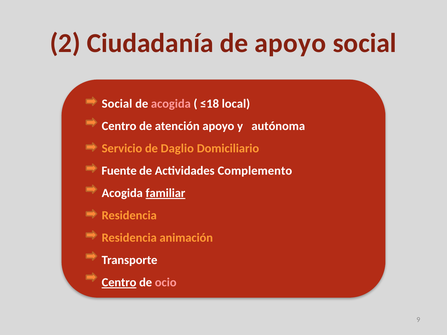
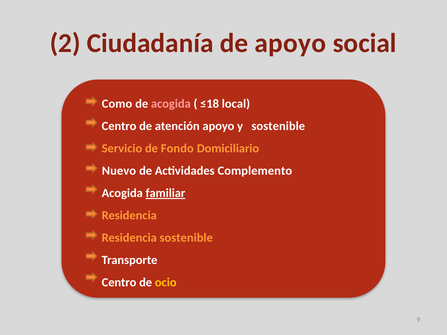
Social at (117, 104): Social -> Como
y autónoma: autónoma -> sostenible
Daglio: Daglio -> Fondo
Fuente: Fuente -> Nuevo
Residencia animación: animación -> sostenible
Centro at (119, 283) underline: present -> none
ocio colour: pink -> yellow
